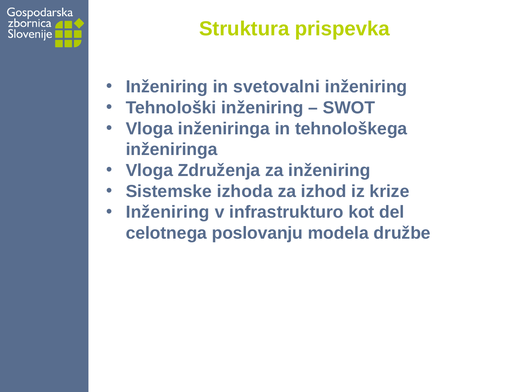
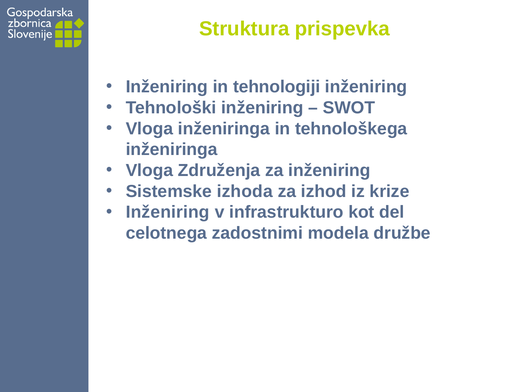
svetovalni: svetovalni -> tehnologiji
poslovanju: poslovanju -> zadostnimi
